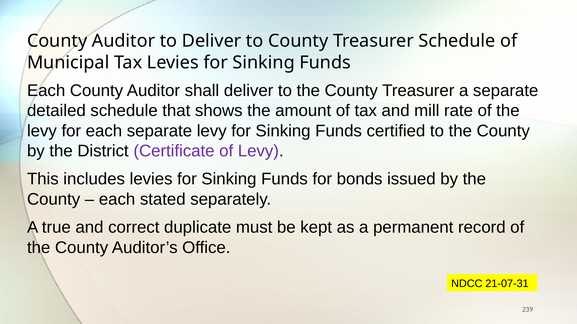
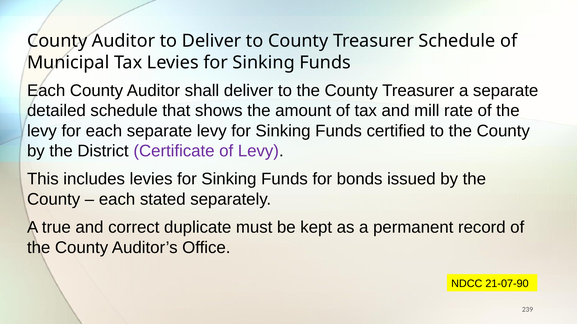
21-07-31: 21-07-31 -> 21-07-90
